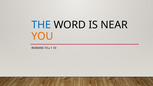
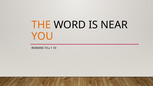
THE colour: blue -> orange
